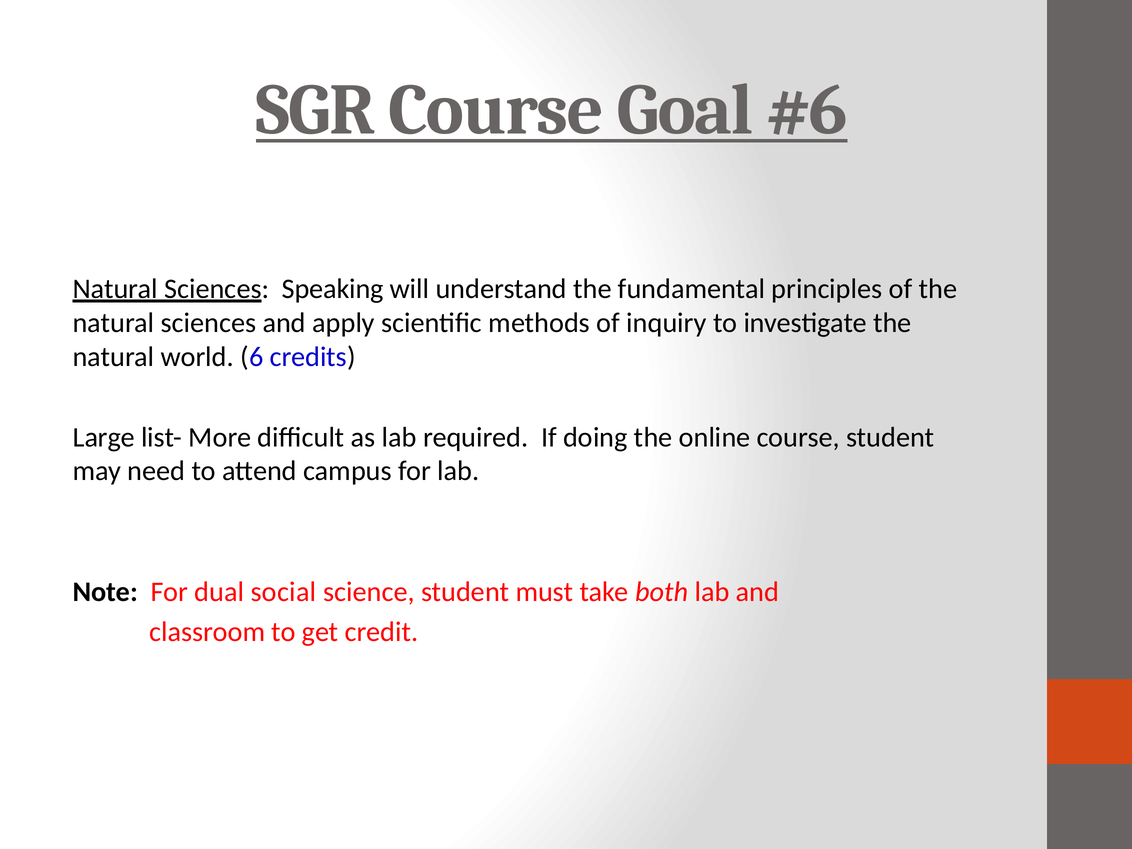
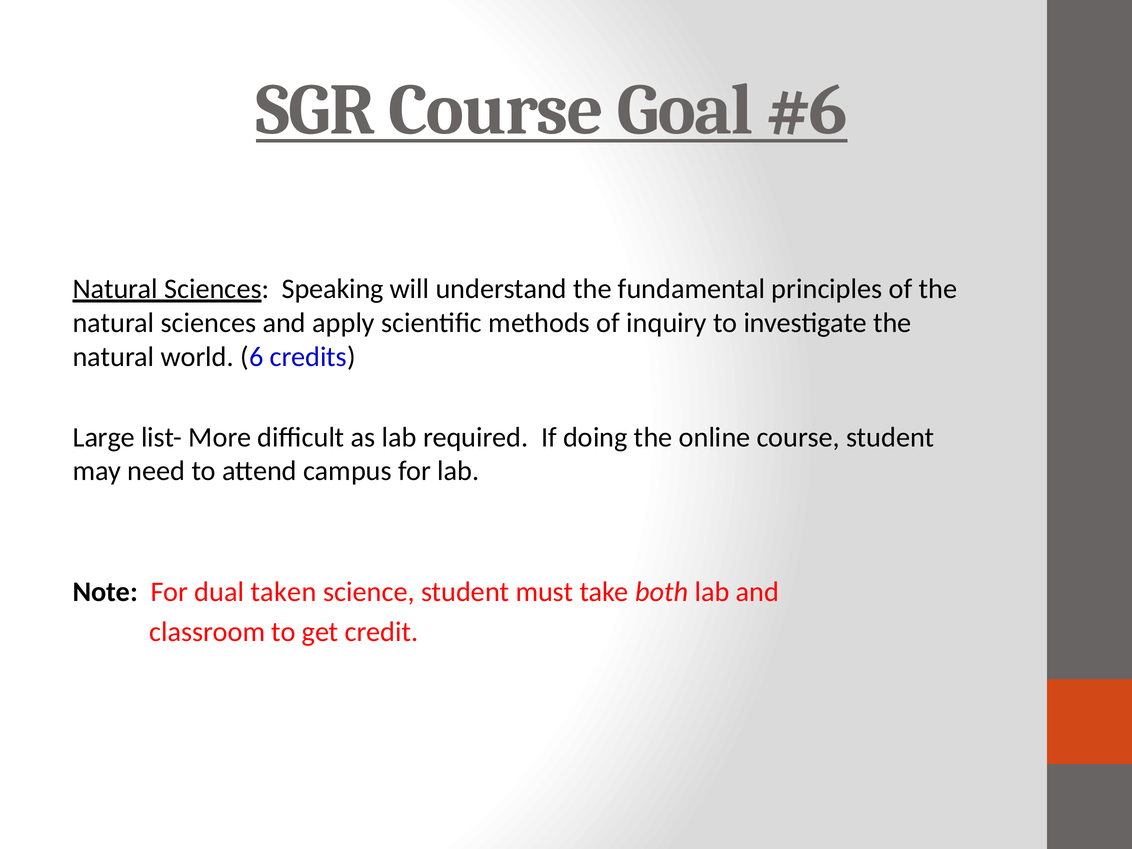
social: social -> taken
